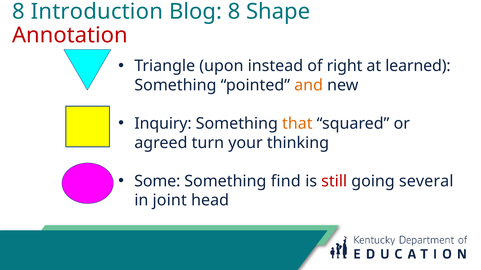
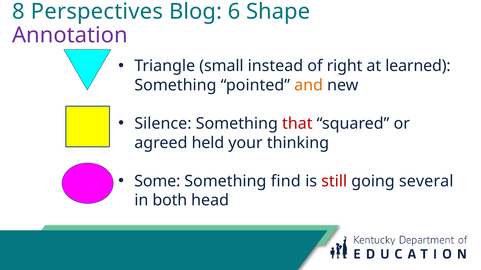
Introduction: Introduction -> Perspectives
Blog 8: 8 -> 6
Annotation colour: red -> purple
upon: upon -> small
Inquiry: Inquiry -> Silence
that colour: orange -> red
turn: turn -> held
joint: joint -> both
